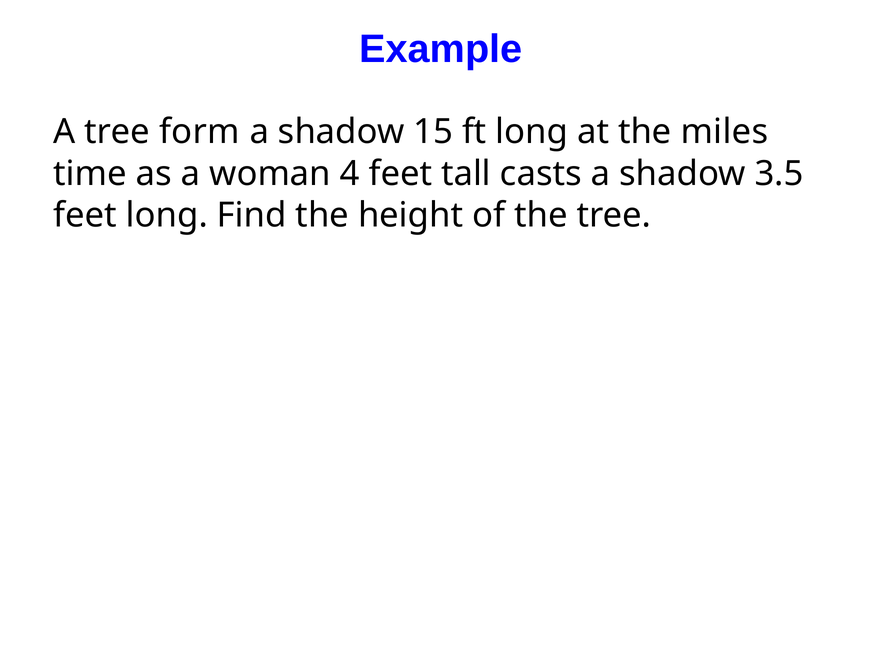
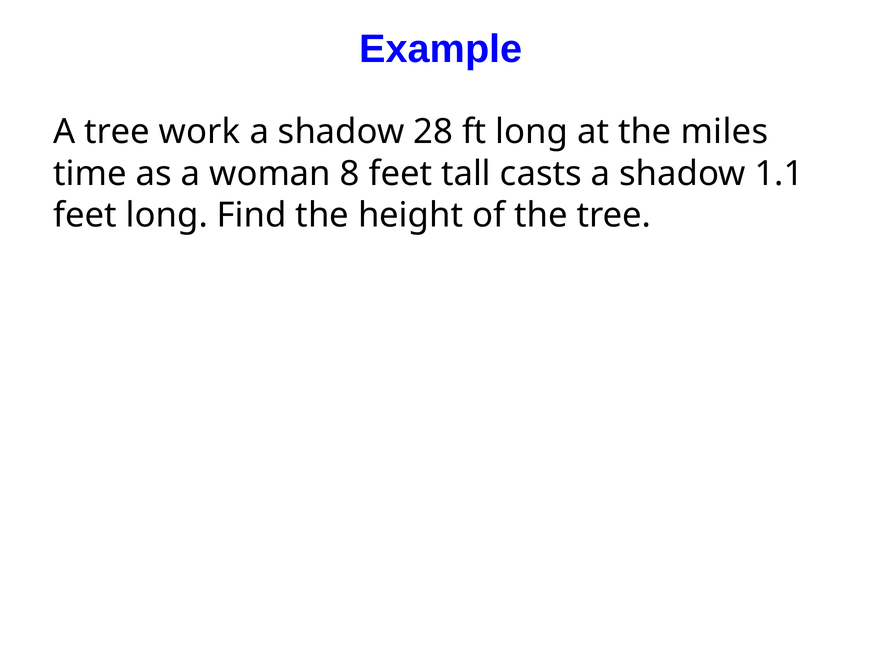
form: form -> work
15: 15 -> 28
4: 4 -> 8
3.5: 3.5 -> 1.1
